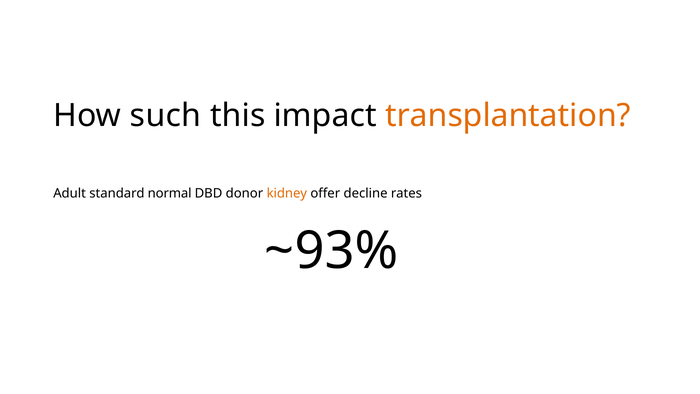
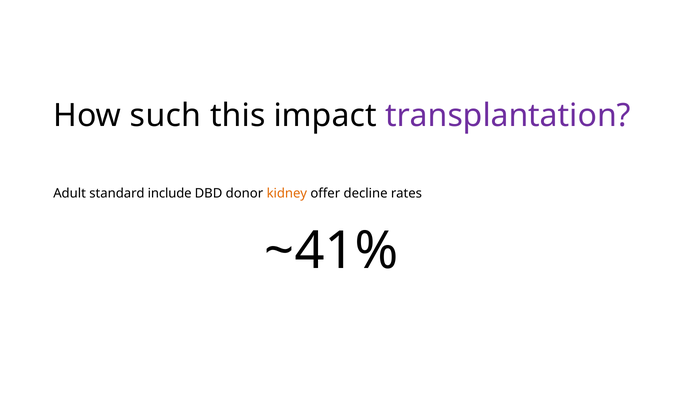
transplantation colour: orange -> purple
normal: normal -> include
~93%: ~93% -> ~41%
